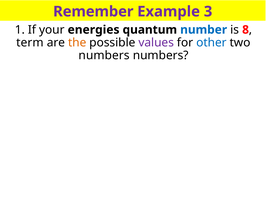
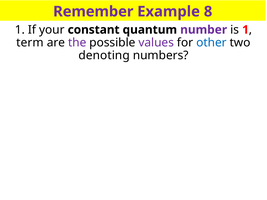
3: 3 -> 8
energies: energies -> constant
number colour: blue -> purple
is 8: 8 -> 1
the colour: orange -> purple
numbers at (104, 55): numbers -> denoting
